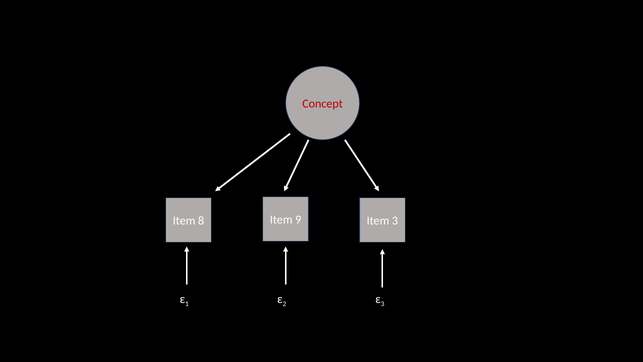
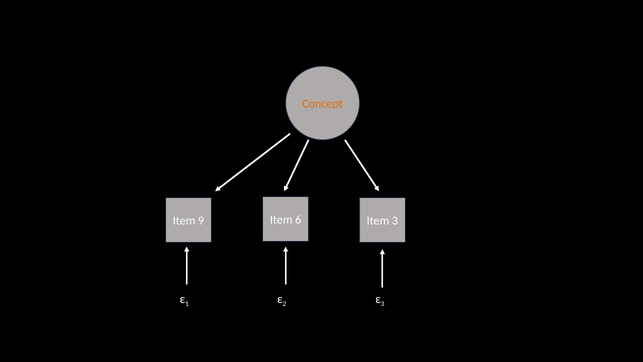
Concept colour: red -> orange
8: 8 -> 9
9: 9 -> 6
